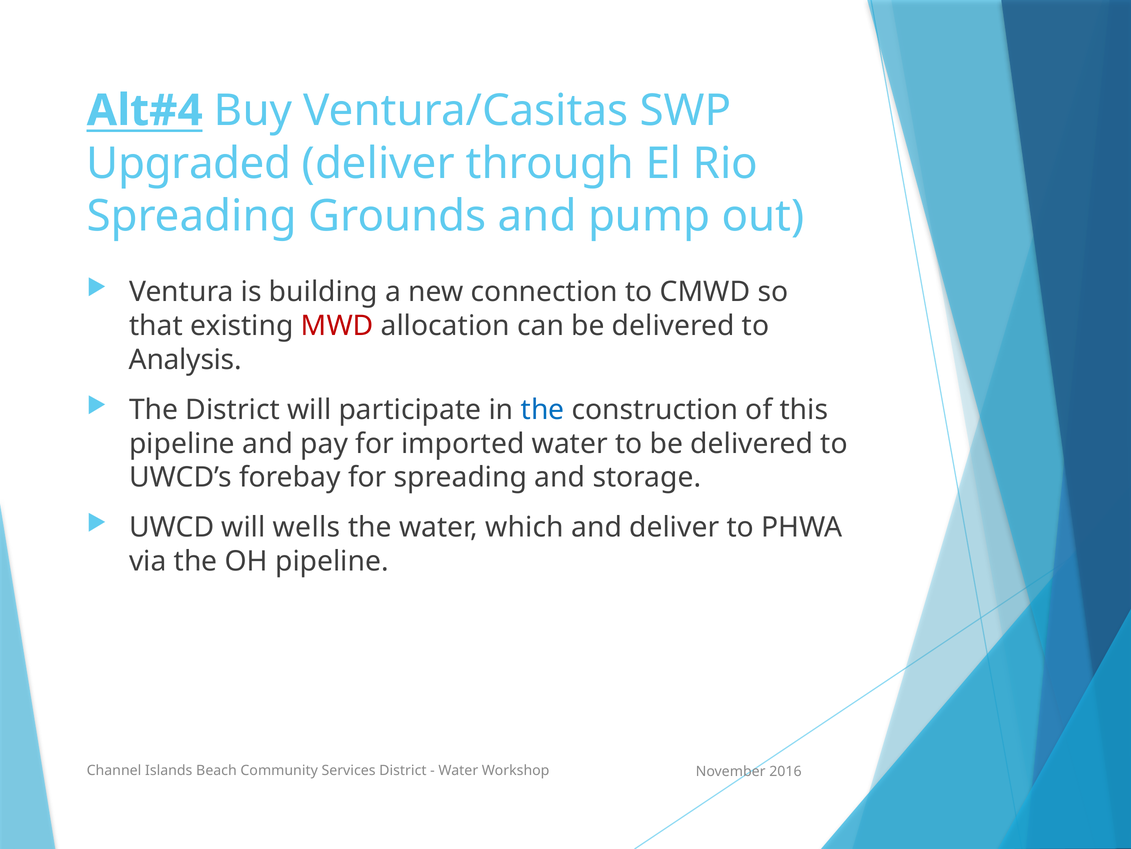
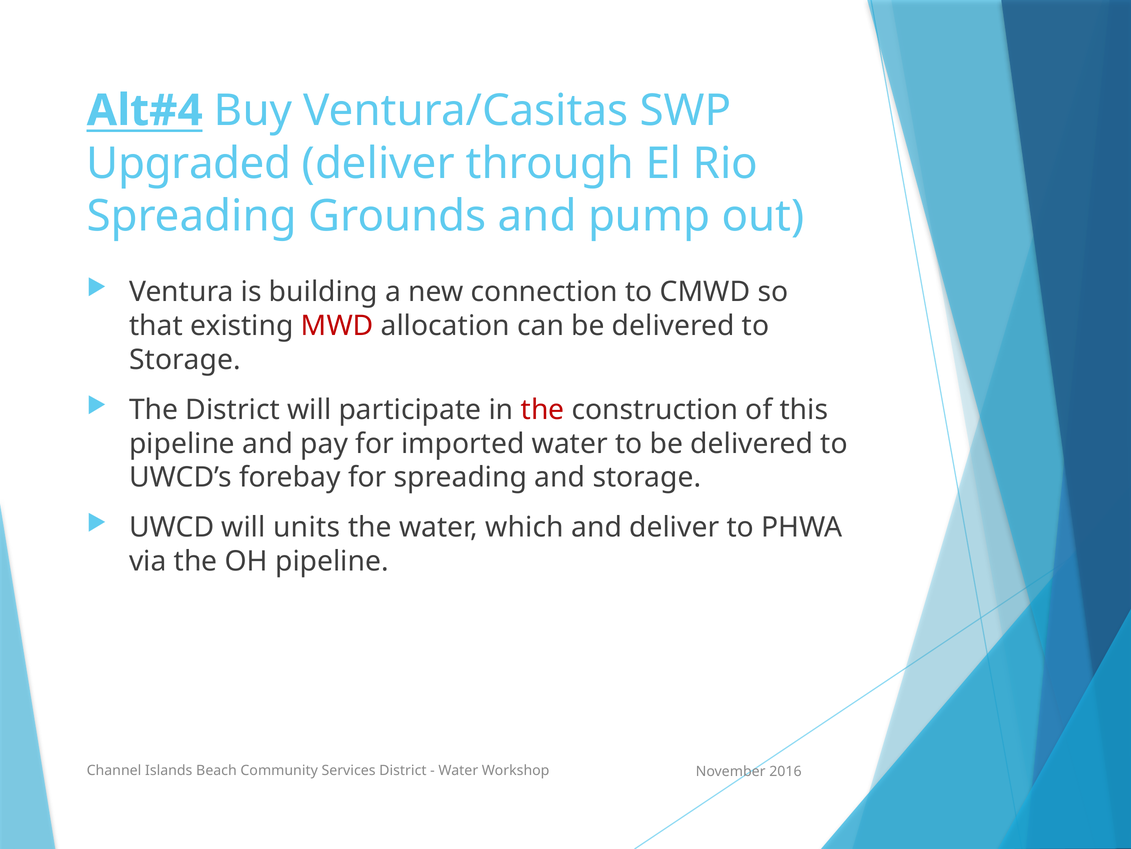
Analysis at (185, 360): Analysis -> Storage
the at (543, 409) colour: blue -> red
wells: wells -> units
